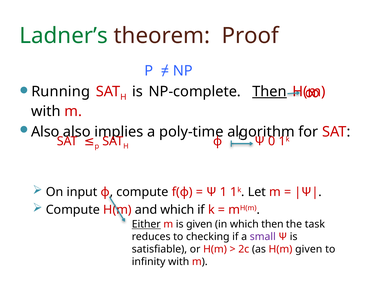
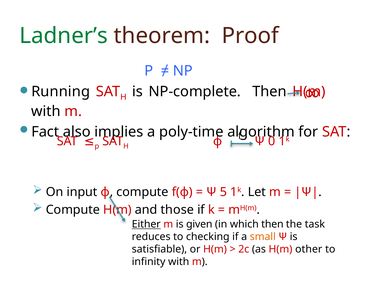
Then at (269, 92) underline: present -> none
Also at (45, 132): Also -> Fact
1: 1 -> 5
and which: which -> those
small colour: purple -> orange
H(m given: given -> other
